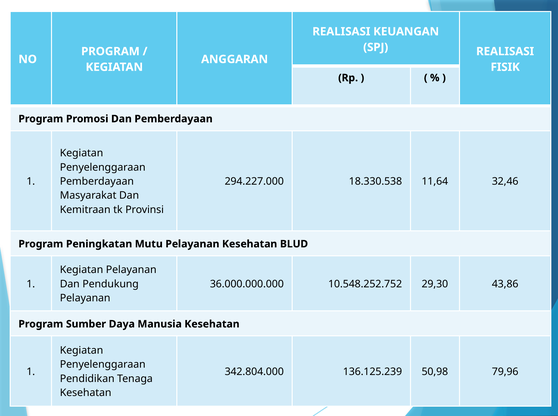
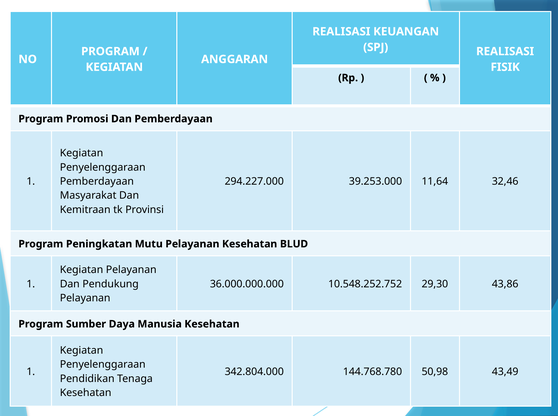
18.330.538: 18.330.538 -> 39.253.000
136.125.239: 136.125.239 -> 144.768.780
79,96: 79,96 -> 43,49
